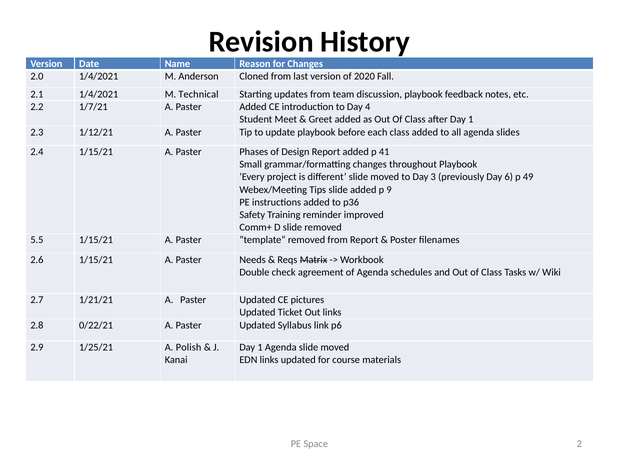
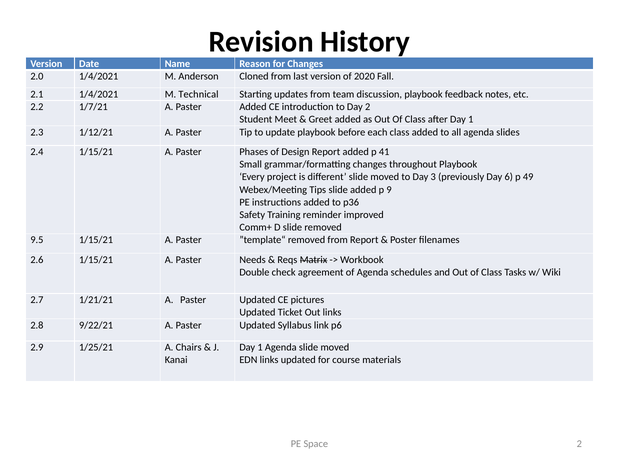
Day 4: 4 -> 2
5.5: 5.5 -> 9.5
0/22/21: 0/22/21 -> 9/22/21
Polish: Polish -> Chairs
